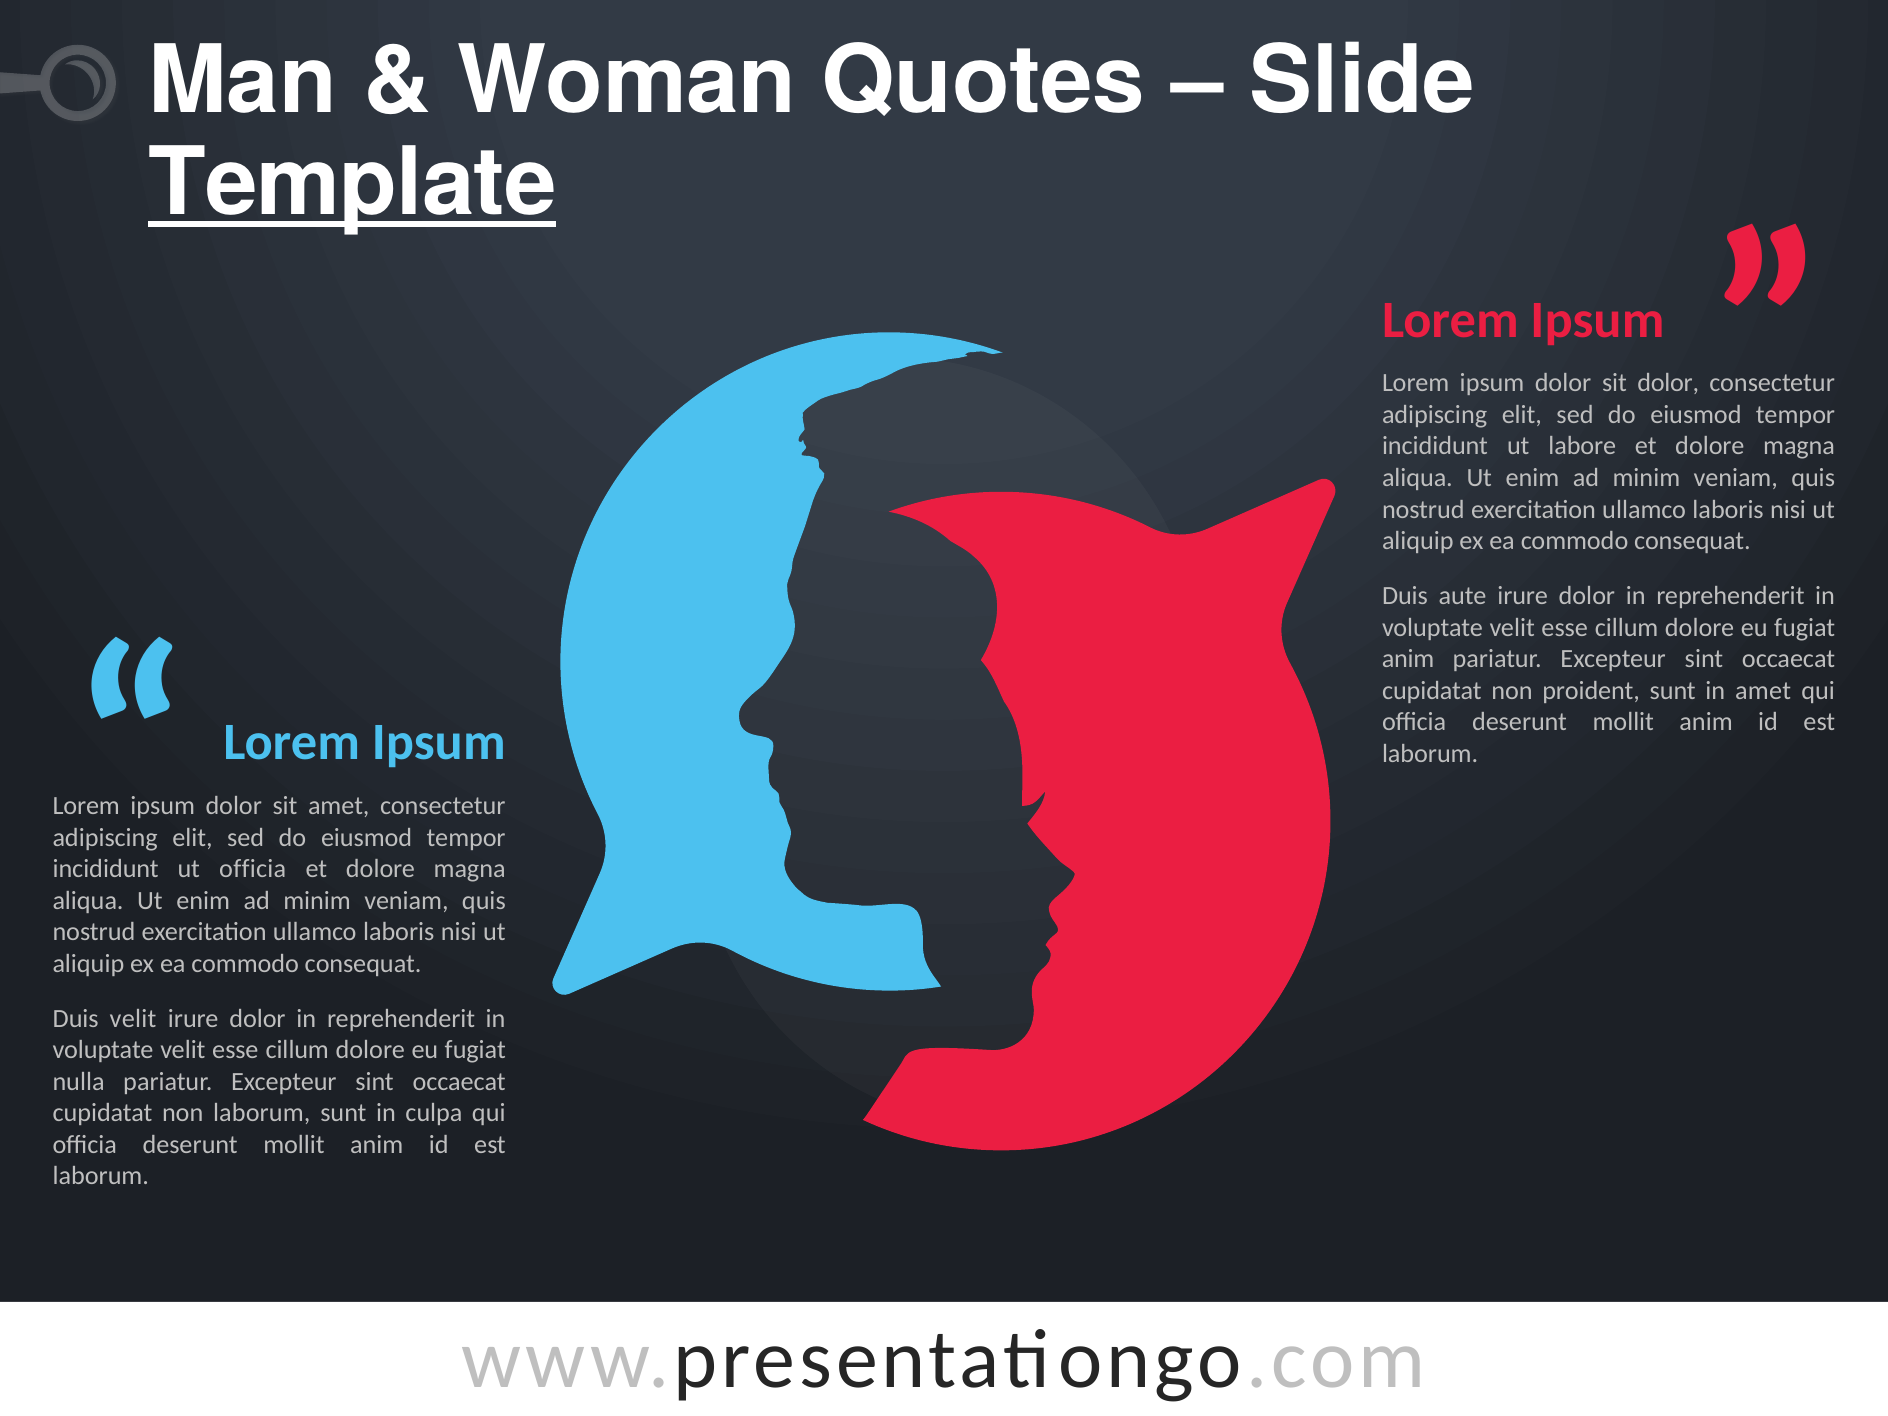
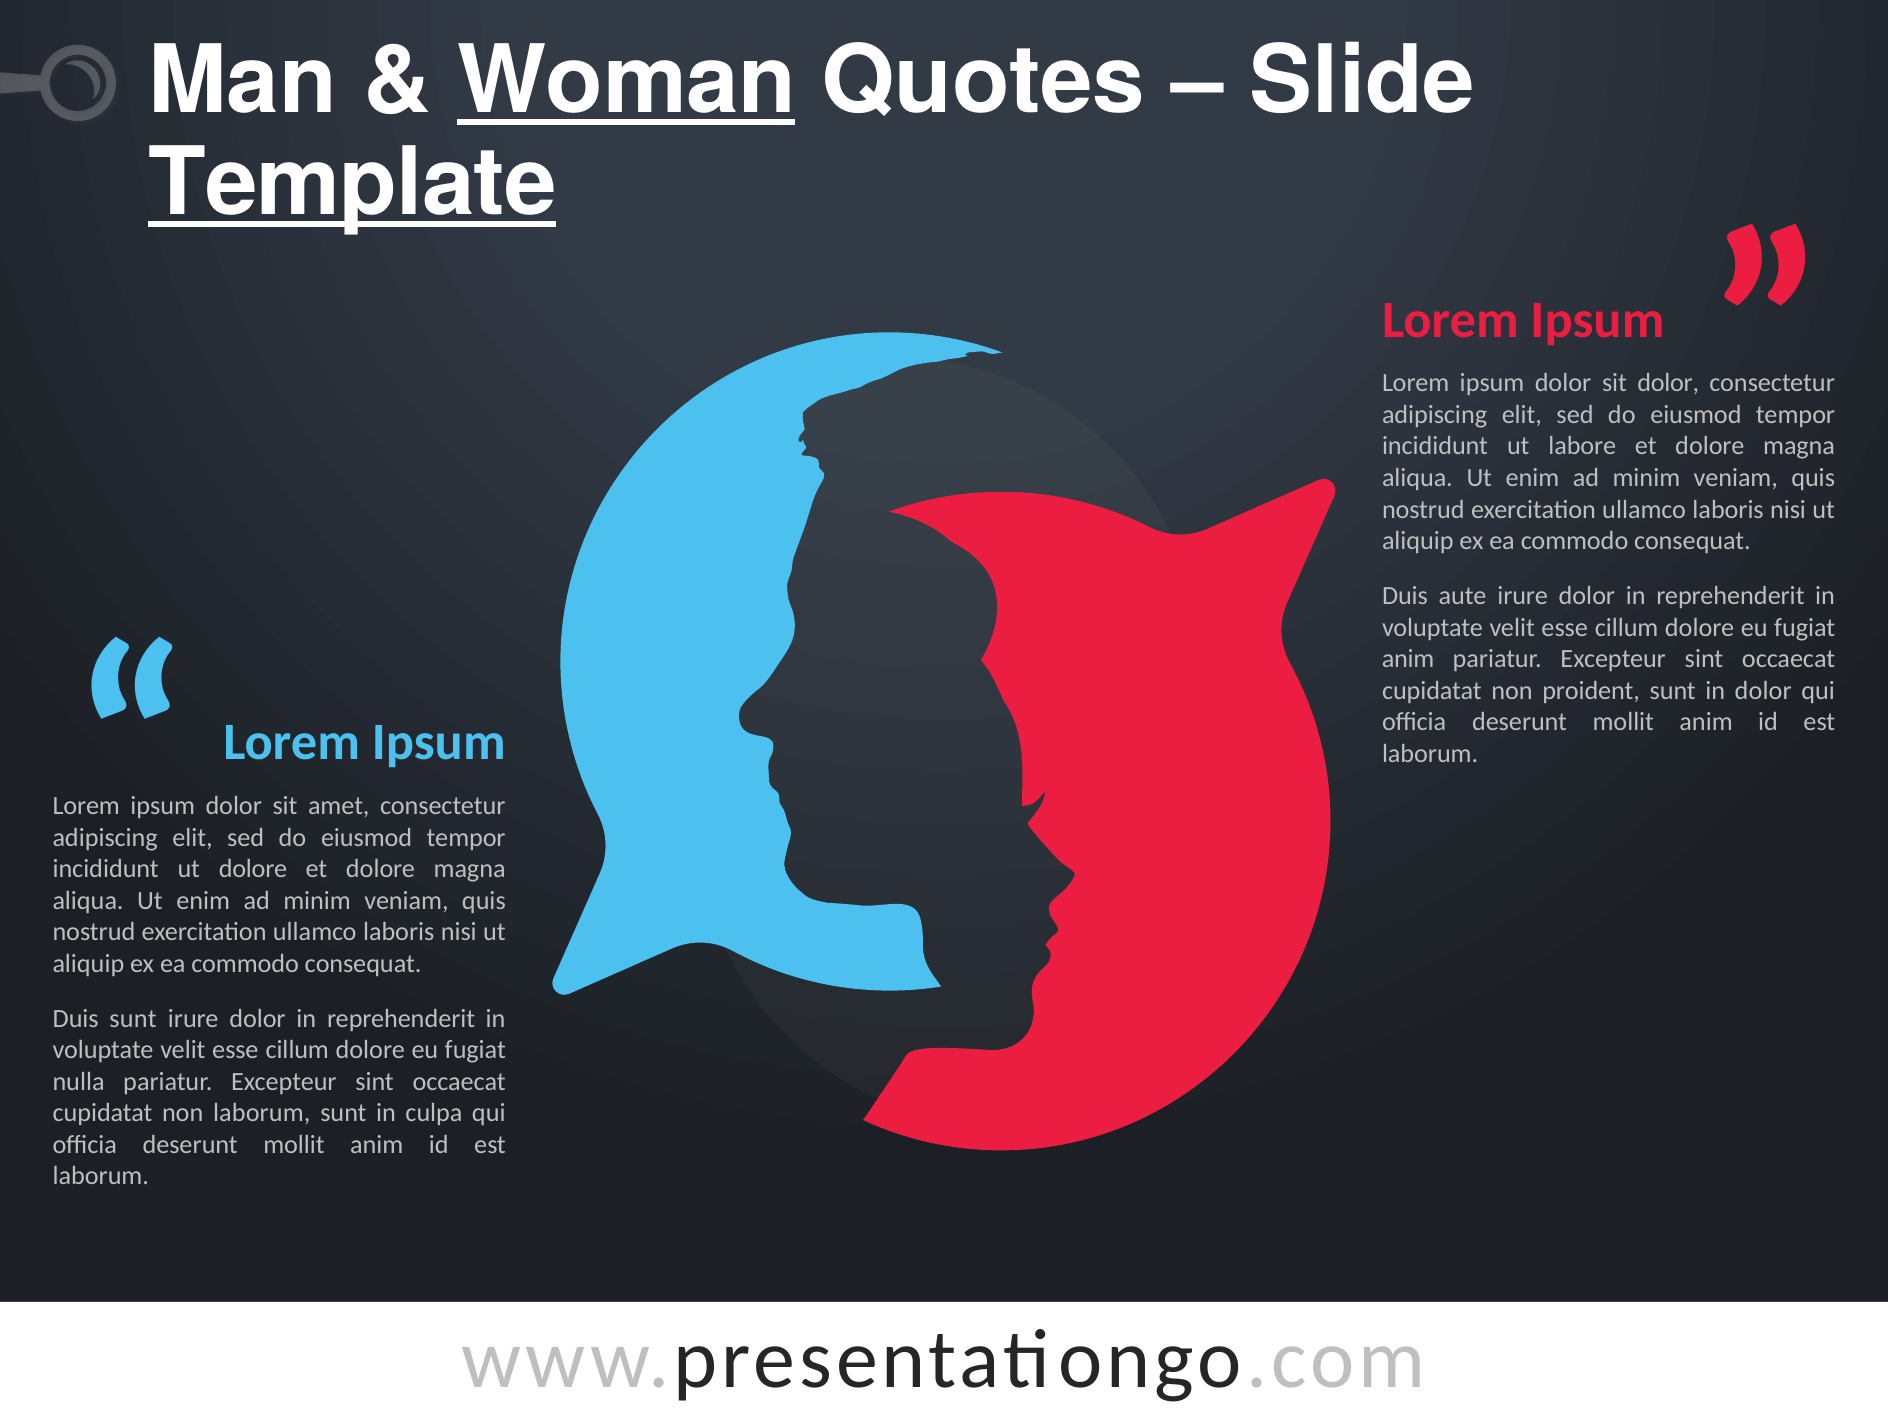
Woman underline: none -> present
in amet: amet -> dolor
officia at (253, 869): officia -> dolore
Duis velit: velit -> sunt
